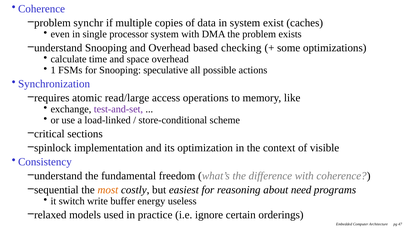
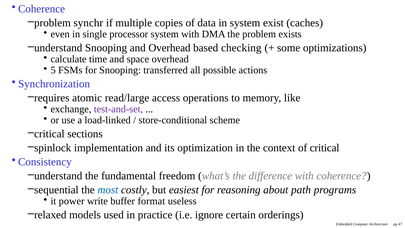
1: 1 -> 5
speculative: speculative -> transferred
of visible: visible -> critical
most colour: orange -> blue
need: need -> path
switch: switch -> power
energy: energy -> format
